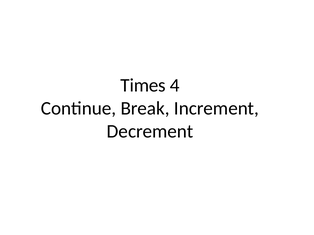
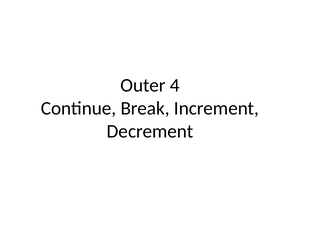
Times: Times -> Outer
